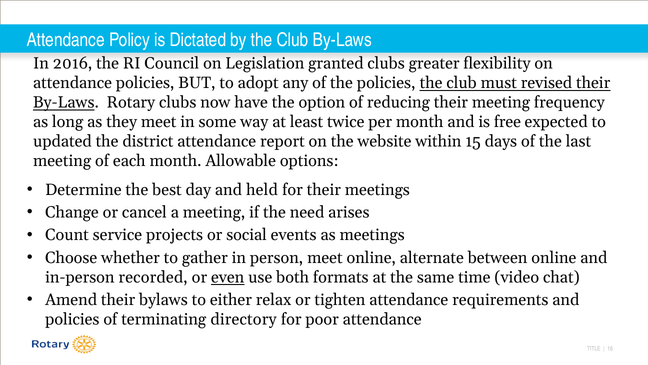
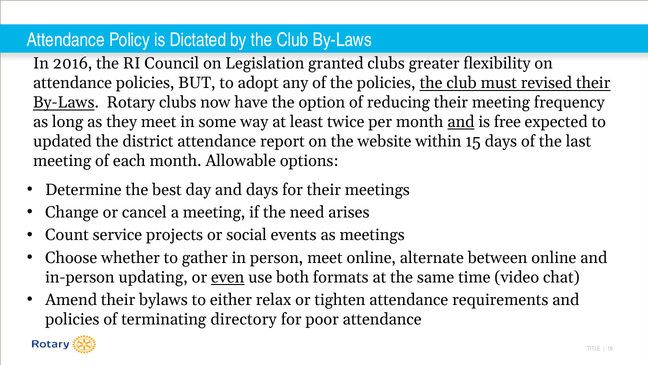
and at (461, 122) underline: none -> present
and held: held -> days
recorded: recorded -> updating
